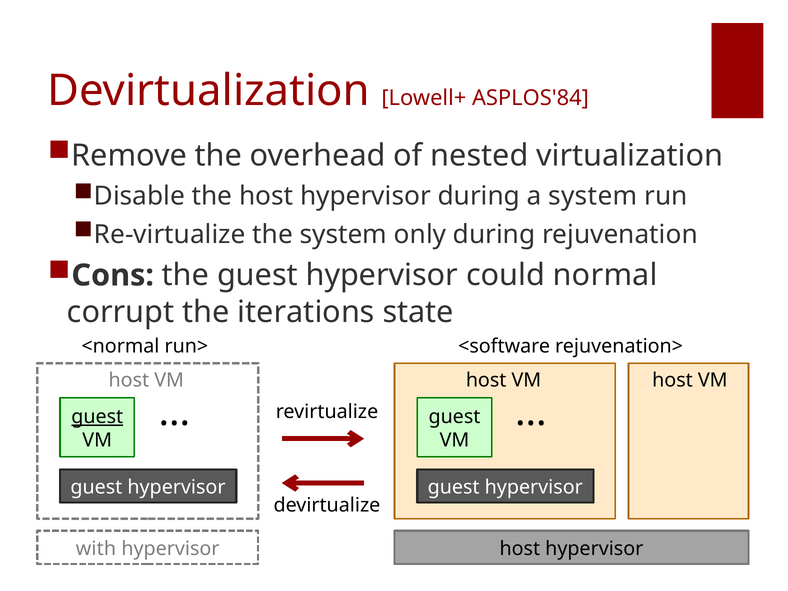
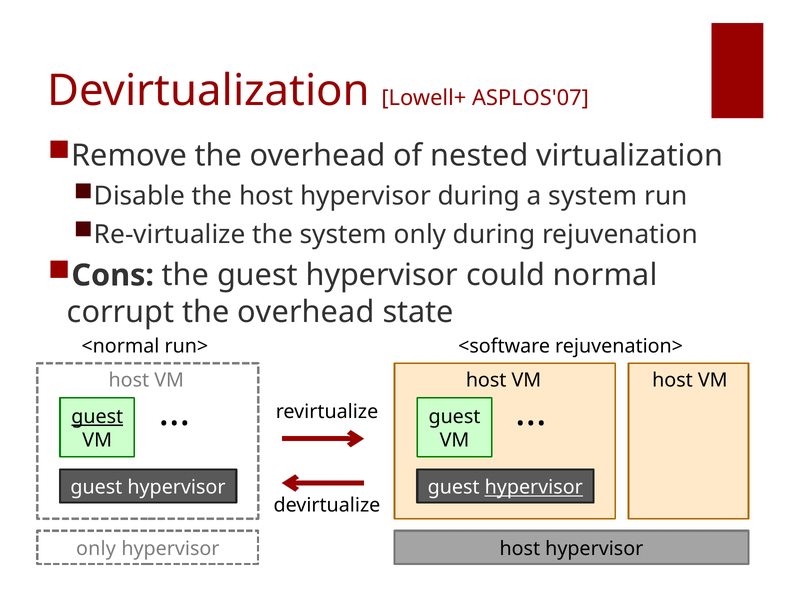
ASPLOS'84: ASPLOS'84 -> ASPLOS'07
corrupt the iterations: iterations -> overhead
hypervisor at (534, 487) underline: none -> present
with at (96, 549): with -> only
